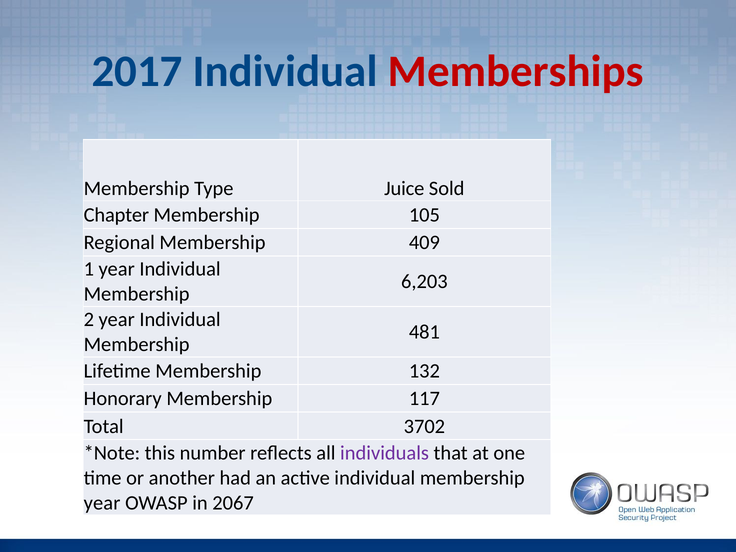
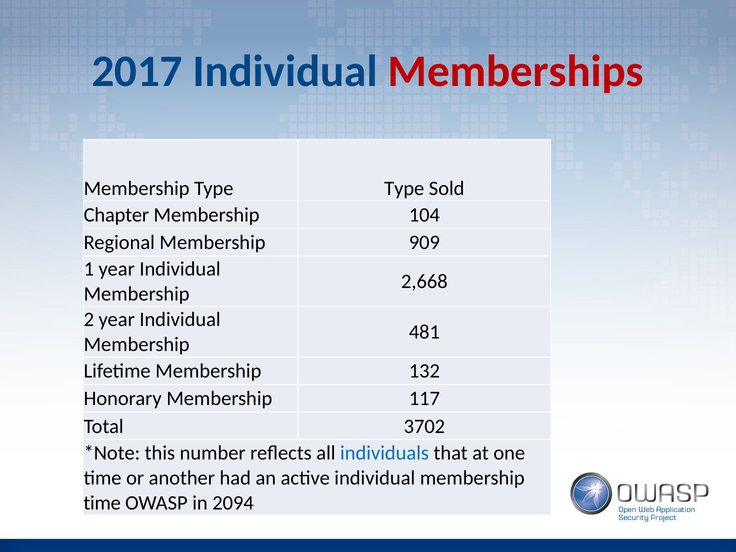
Type Juice: Juice -> Type
105: 105 -> 104
409: 409 -> 909
6,203: 6,203 -> 2,668
individuals colour: purple -> blue
year at (102, 503): year -> time
2067: 2067 -> 2094
